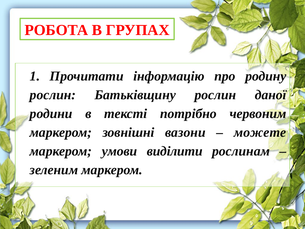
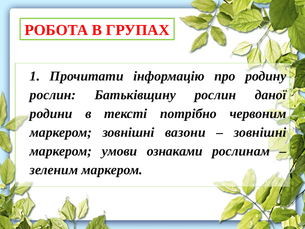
можете at (260, 132): можете -> зовнішні
виділити: виділити -> ознаками
